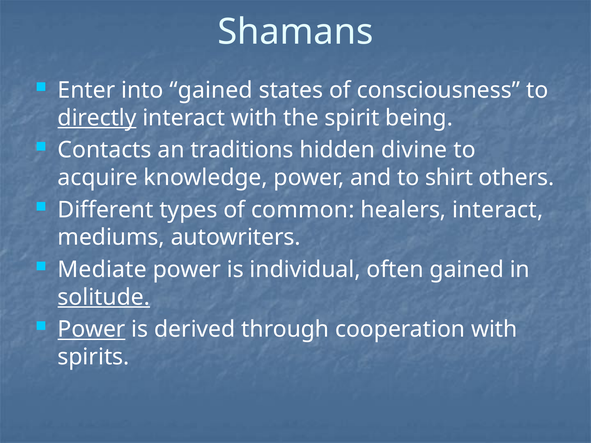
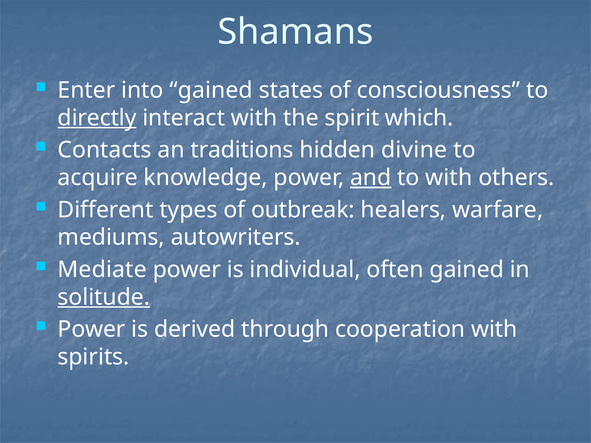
being: being -> which
and underline: none -> present
to shirt: shirt -> with
common: common -> outbreak
healers interact: interact -> warfare
Power at (92, 330) underline: present -> none
